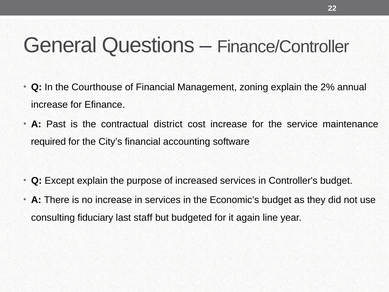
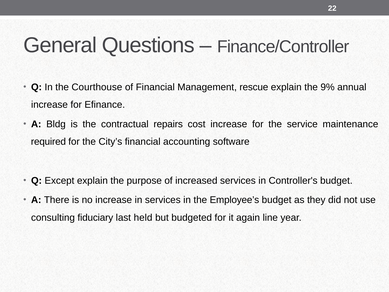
zoning: zoning -> rescue
2%: 2% -> 9%
Past: Past -> Bldg
district: district -> repairs
Economic’s: Economic’s -> Employee’s
staff: staff -> held
